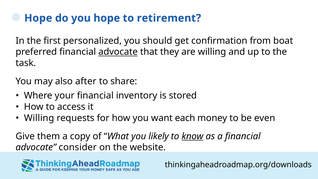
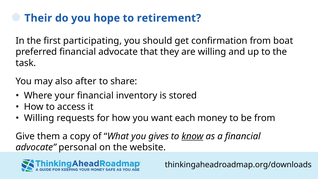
Hope at (38, 18): Hope -> Their
personalized: personalized -> participating
advocate at (118, 52) underline: present -> none
be even: even -> from
likely: likely -> gives
consider: consider -> personal
